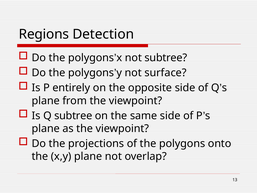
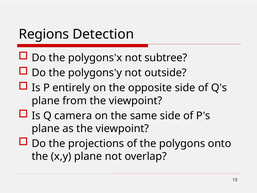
surface: surface -> outside
Q subtree: subtree -> camera
